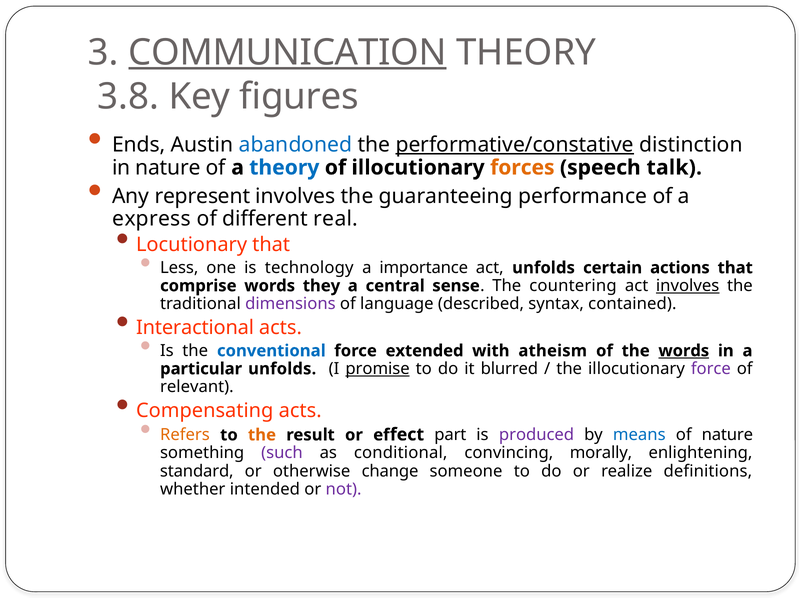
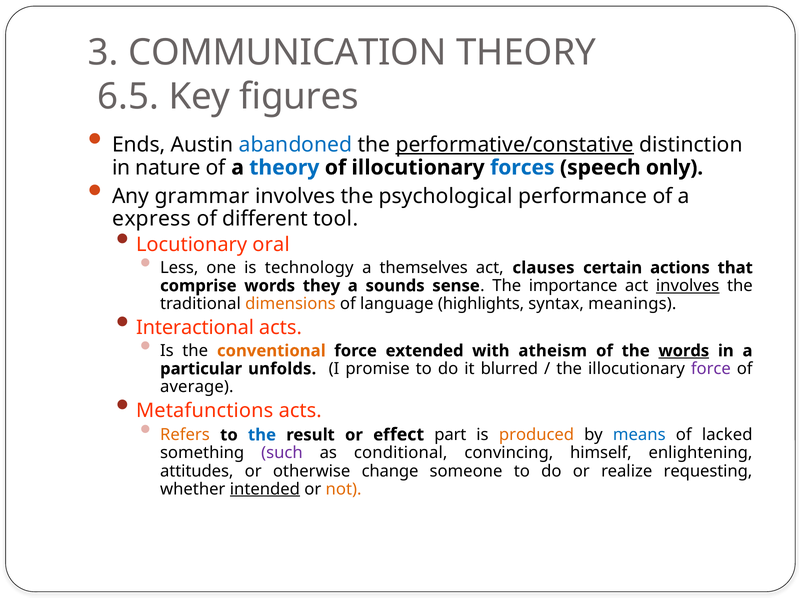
COMMUNICATION underline: present -> none
3.8: 3.8 -> 6.5
forces colour: orange -> blue
talk: talk -> only
represent: represent -> grammar
guaranteeing: guaranteeing -> psychological
real: real -> tool
Locutionary that: that -> oral
importance: importance -> themselves
act unfolds: unfolds -> clauses
central: central -> sounds
countering: countering -> importance
dimensions colour: purple -> orange
described: described -> highlights
contained: contained -> meanings
conventional colour: blue -> orange
promise underline: present -> none
relevant: relevant -> average
Compensating: Compensating -> Metafunctions
the at (262, 435) colour: orange -> blue
produced colour: purple -> orange
of nature: nature -> lacked
morally: morally -> himself
standard: standard -> attitudes
definitions: definitions -> requesting
intended underline: none -> present
not colour: purple -> orange
